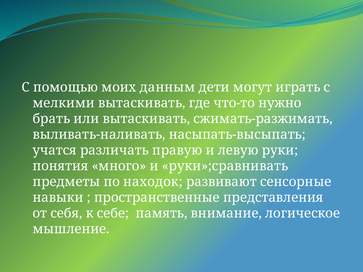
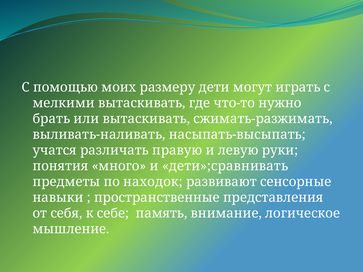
данным: данным -> размеру
руки»;сравнивать: руки»;сравнивать -> дети»;сравнивать
